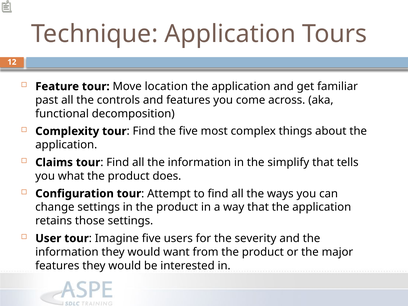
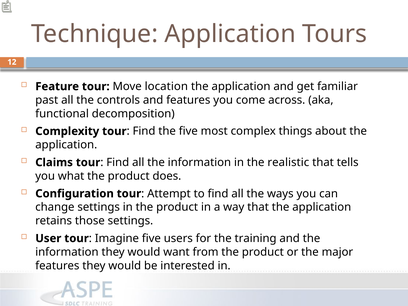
simplify: simplify -> realistic
severity: severity -> training
